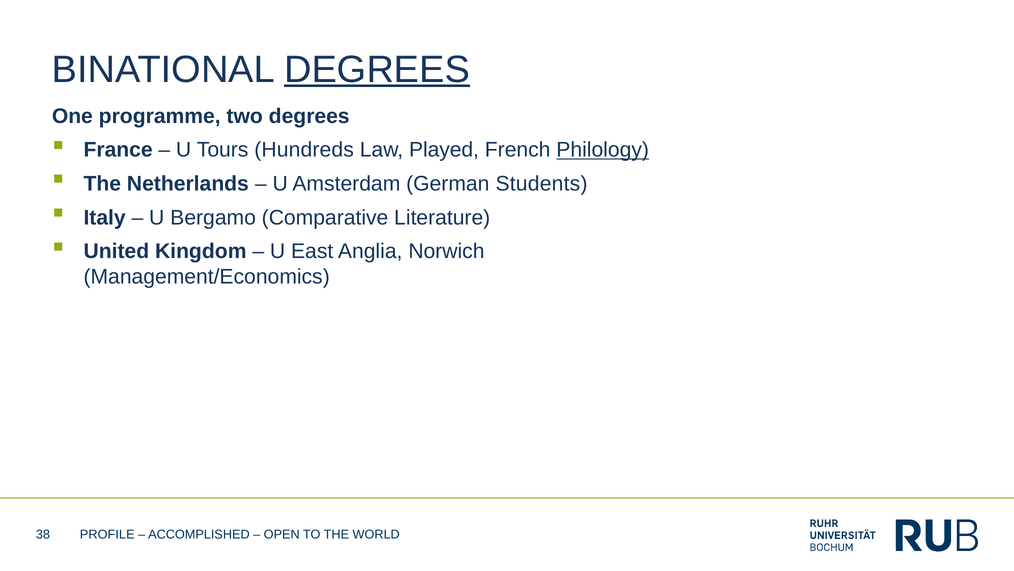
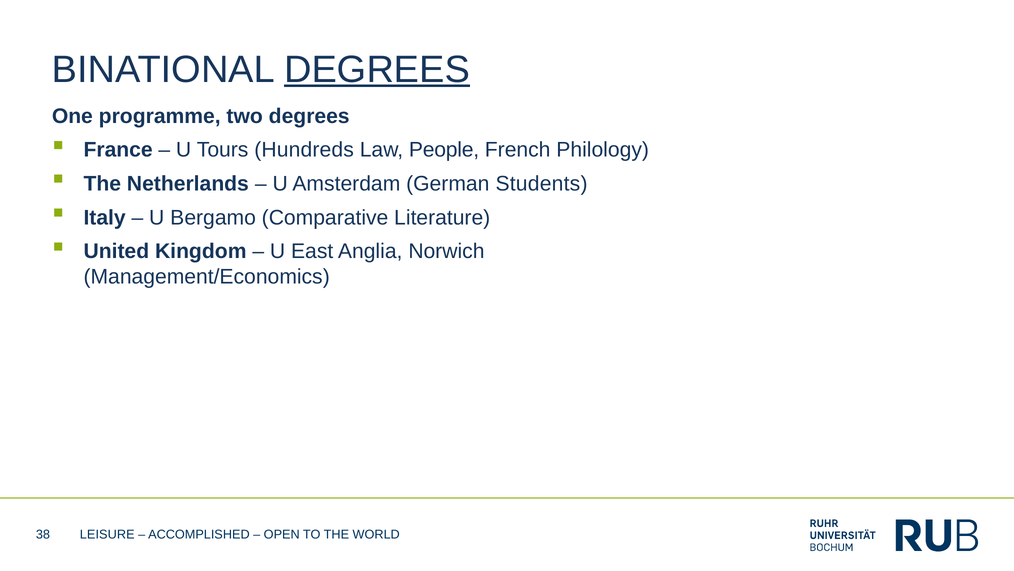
Played: Played -> People
Philology underline: present -> none
PROFILE: PROFILE -> LEISURE
